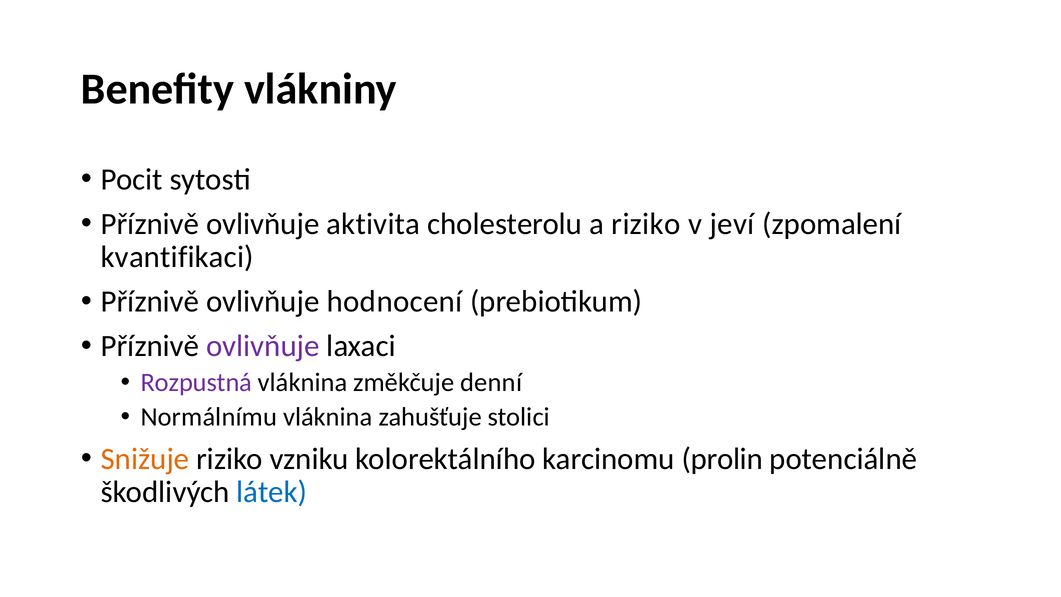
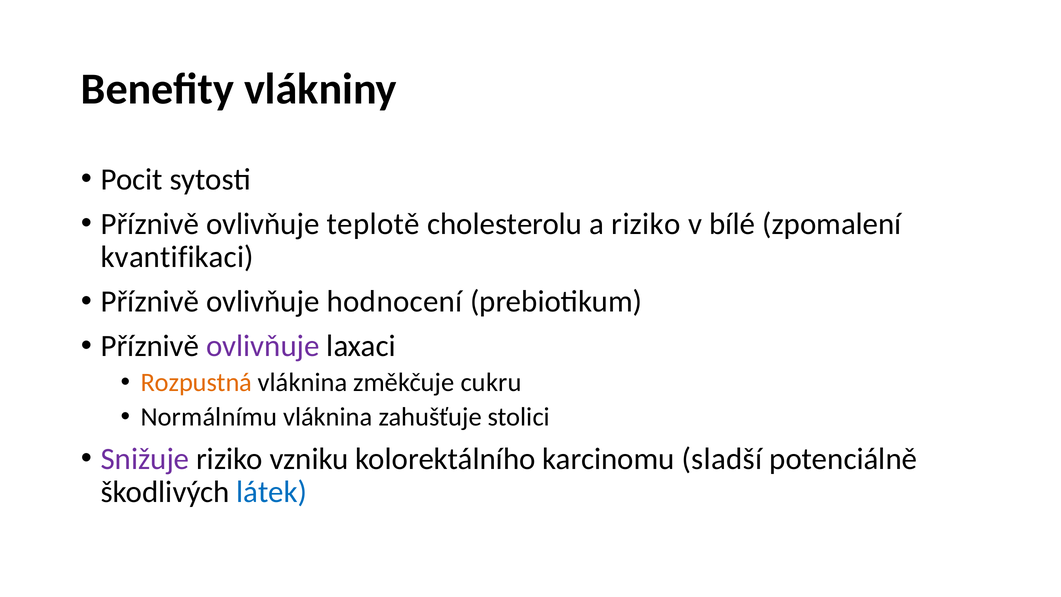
aktivita: aktivita -> teplotě
jeví: jeví -> bílé
Rozpustná colour: purple -> orange
denní: denní -> cukru
Snižuje colour: orange -> purple
prolin: prolin -> sladší
